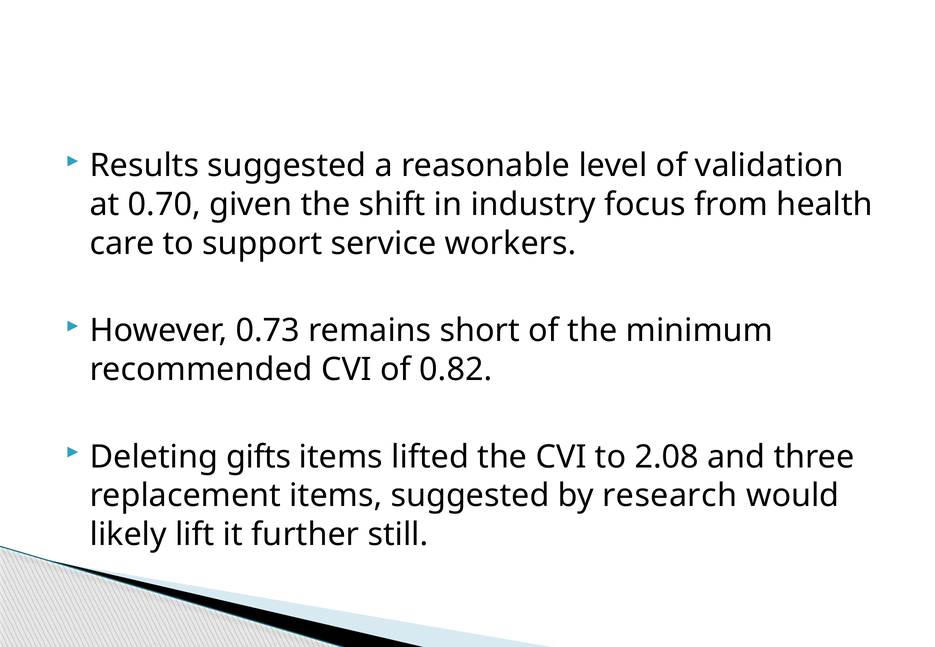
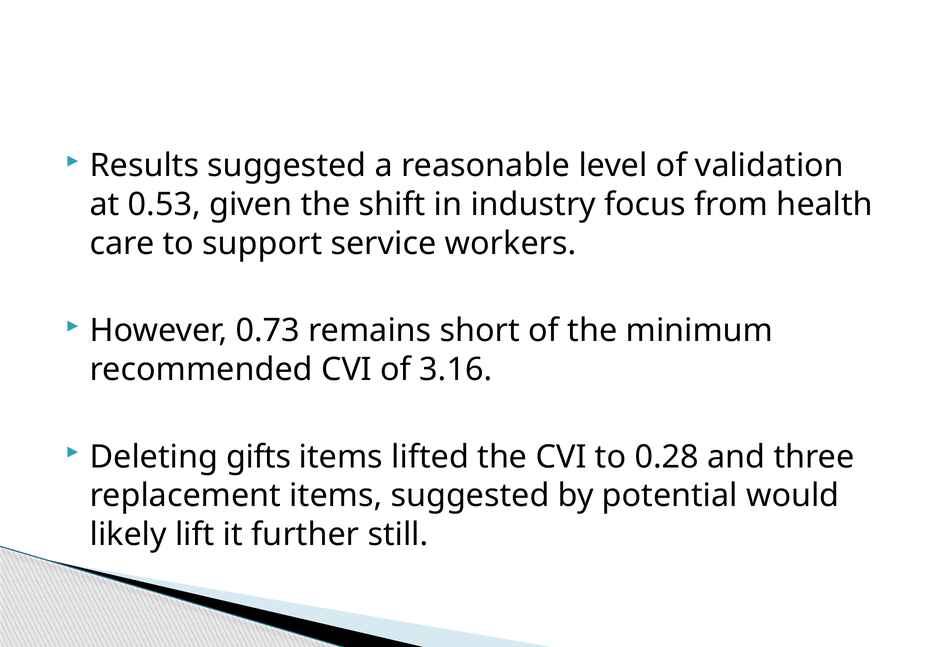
0.70: 0.70 -> 0.53
0.82: 0.82 -> 3.16
2.08: 2.08 -> 0.28
research: research -> potential
